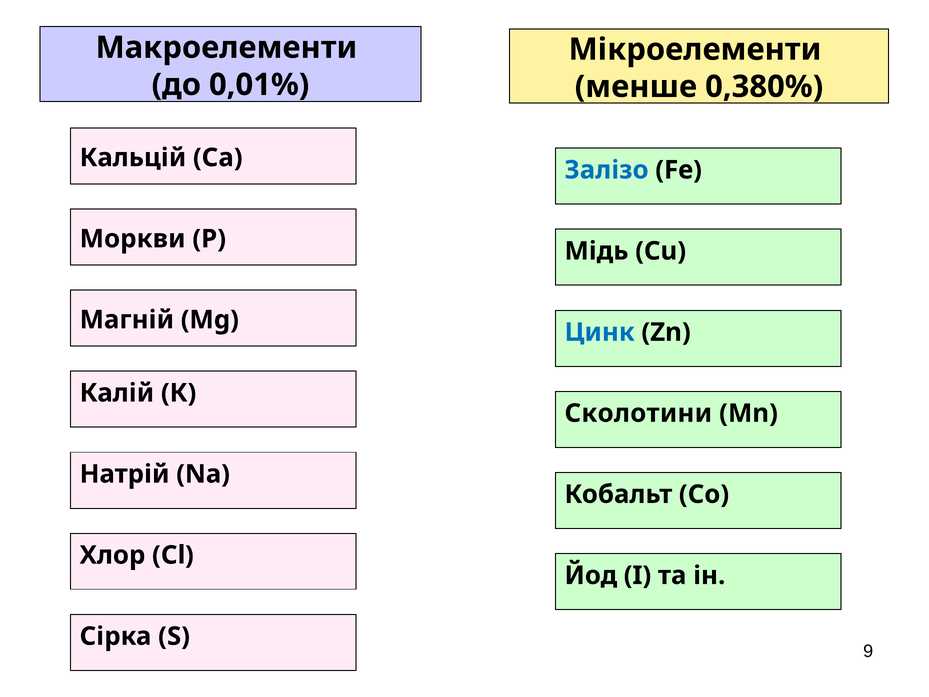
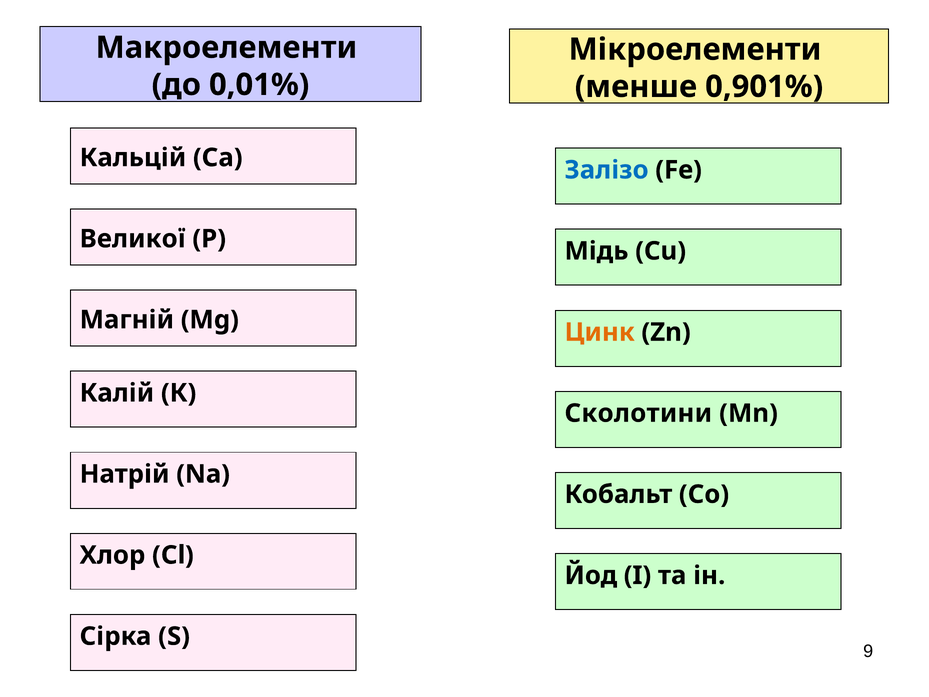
0,380%: 0,380% -> 0,901%
Моркви: Моркви -> Великої
Цинк colour: blue -> orange
